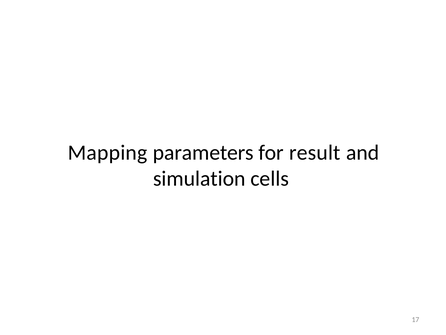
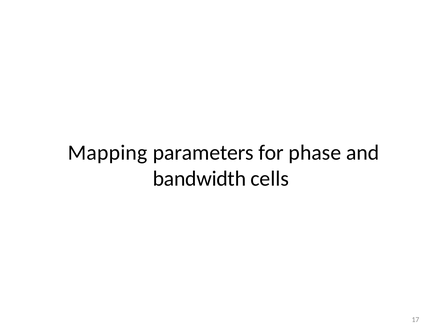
result: result -> phase
simulation: simulation -> bandwidth
